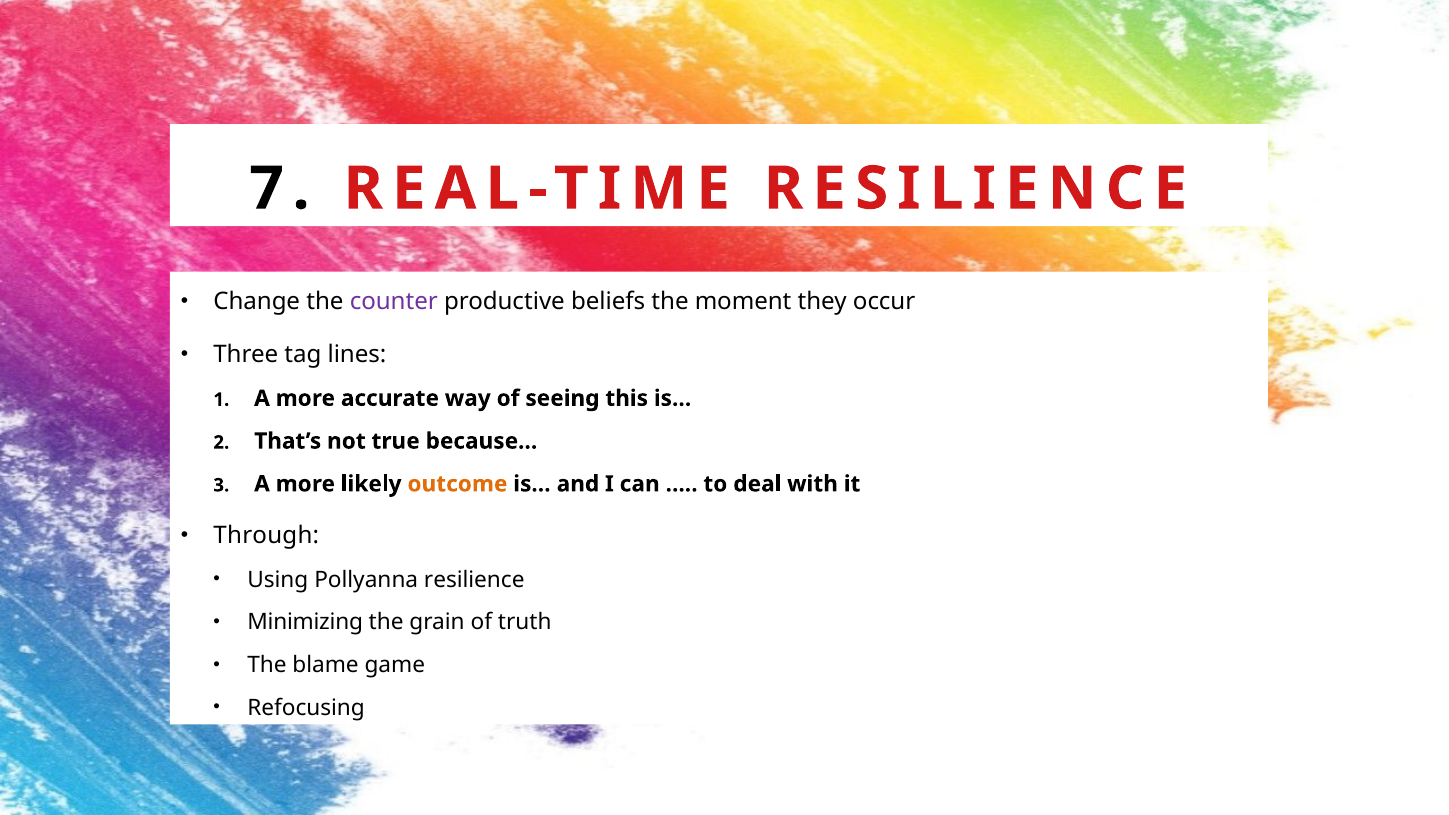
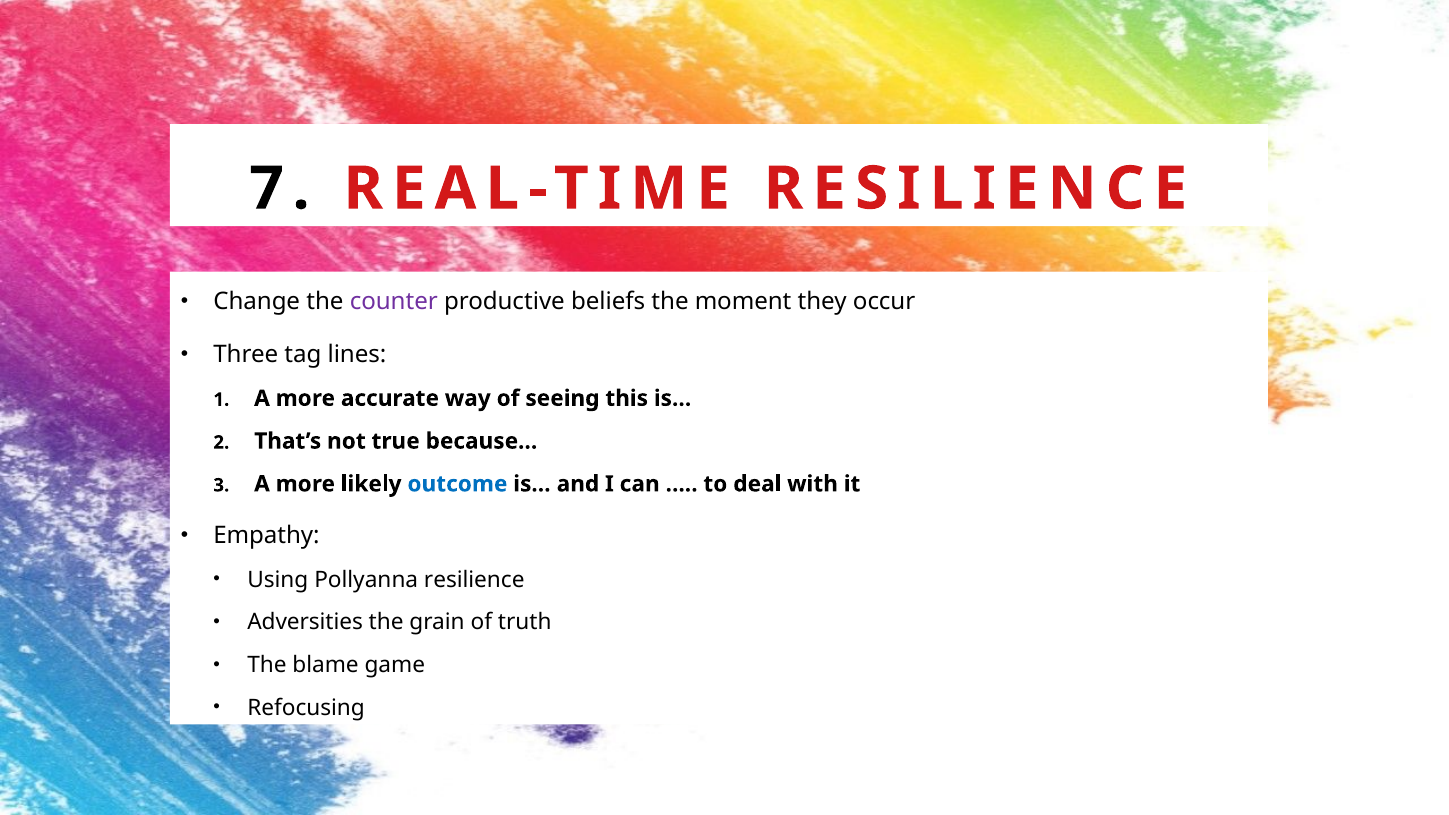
outcome colour: orange -> blue
Through: Through -> Empathy
Minimizing: Minimizing -> Adversities
